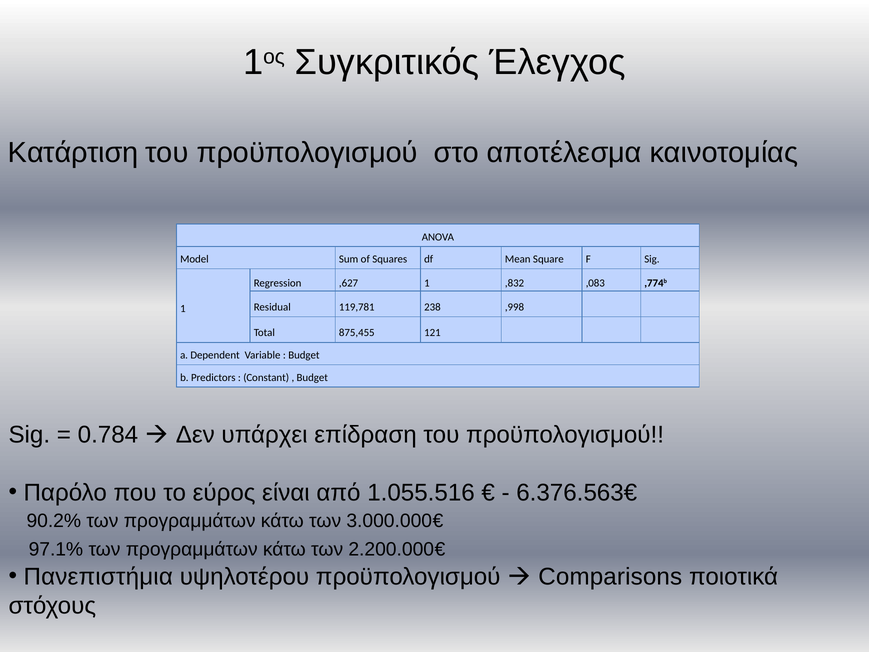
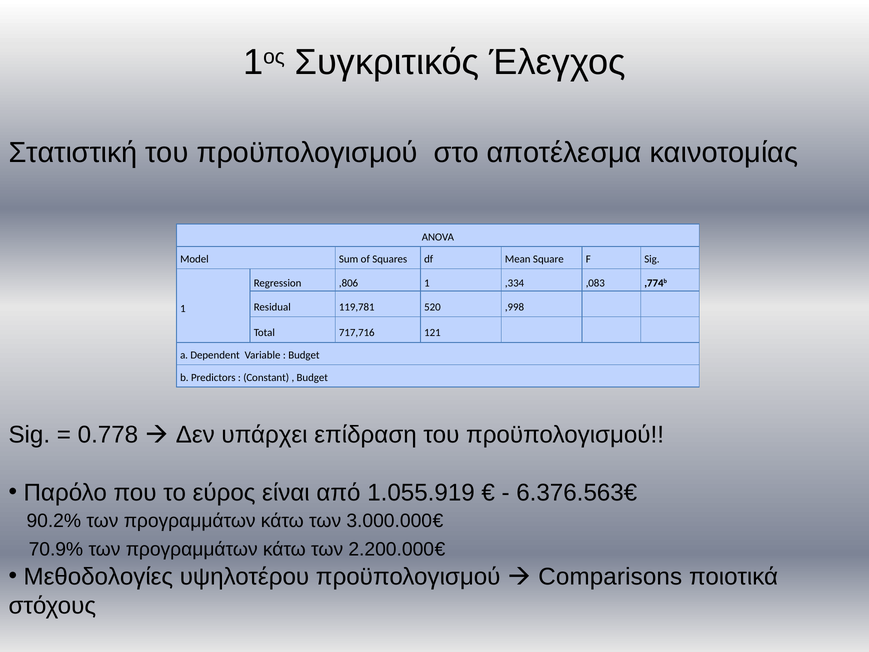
Κατάρτιση: Κατάρτιση -> Στατιστική
,627: ,627 -> ,806
,832: ,832 -> ,334
238: 238 -> 520
875,455: 875,455 -> 717,716
0.784: 0.784 -> 0.778
1.055.516: 1.055.516 -> 1.055.919
97.1%: 97.1% -> 70.9%
Πανεπιστήμια: Πανεπιστήμια -> Μεθοδολογίες
